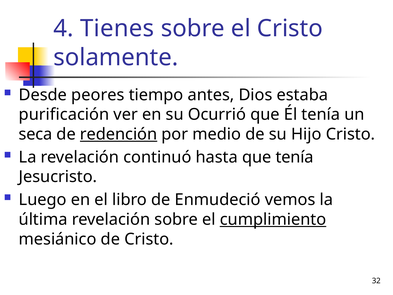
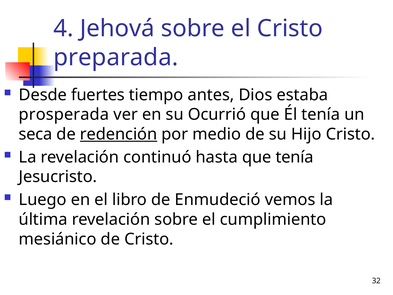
Tienes: Tienes -> Jehová
solamente: solamente -> preparada
peores: peores -> fuertes
purificación: purificación -> prosperada
cumplimiento underline: present -> none
